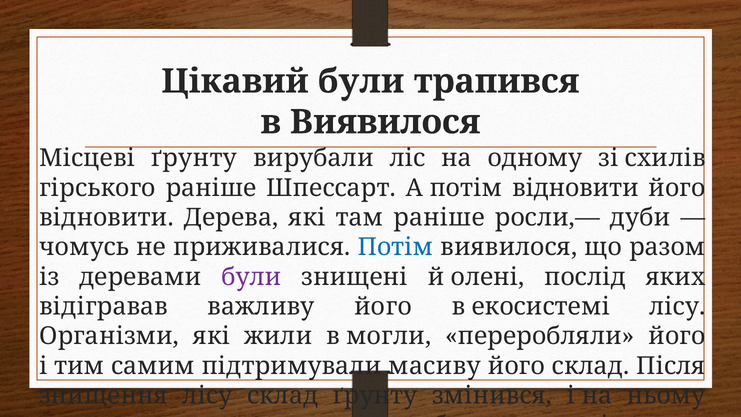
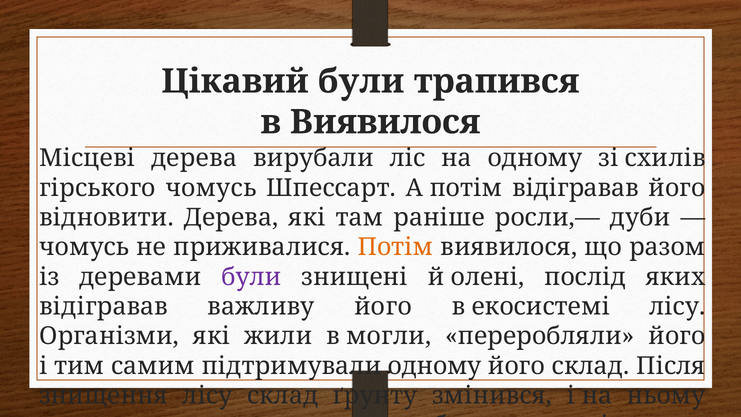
Місцеві ґрунту: ґрунту -> дерева
гірського раніше: раніше -> чомусь
потім відновити: відновити -> відігравав
Потім at (395, 247) colour: blue -> orange
підтримували масиву: масиву -> одному
